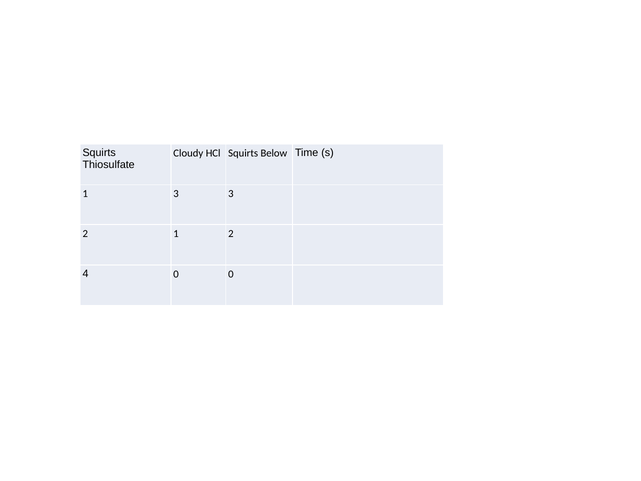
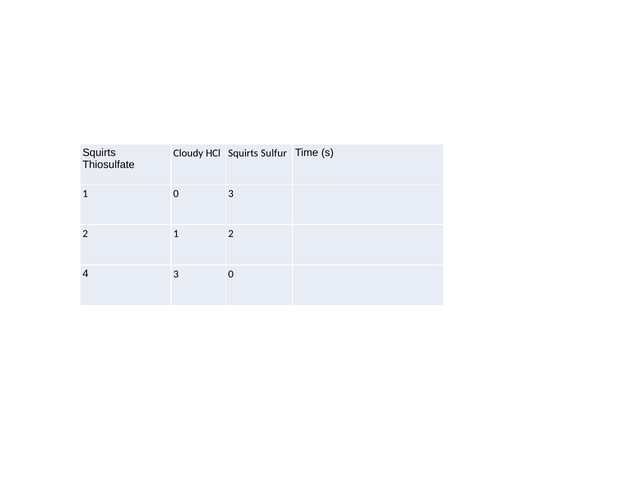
Below: Below -> Sulfur
1 3: 3 -> 0
4 0: 0 -> 3
